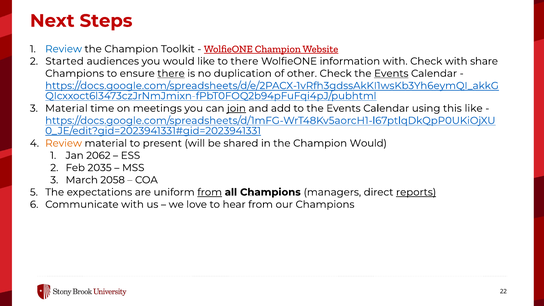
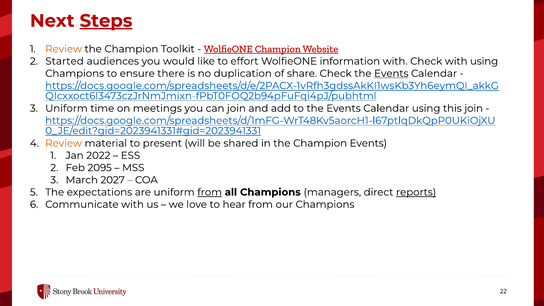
Steps underline: none -> present
Review at (64, 49) colour: blue -> orange
to there: there -> effort
with share: share -> using
there at (171, 73) underline: present -> none
other: other -> share
Material at (66, 108): Material -> Uniform
join at (236, 108) underline: present -> none
this like: like -> join
Champion Would: Would -> Events
2062: 2062 -> 2022
2035: 2035 -> 2095
2058: 2058 -> 2027
